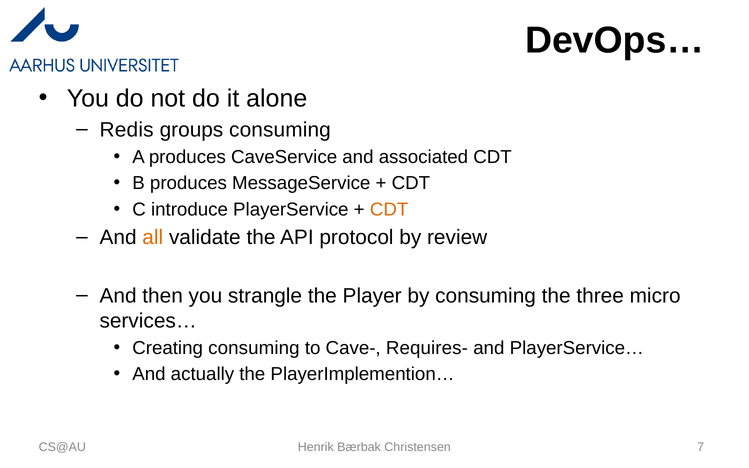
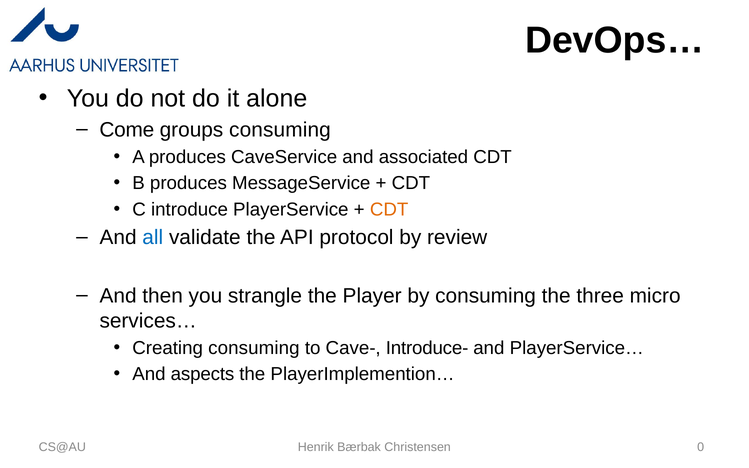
Redis: Redis -> Come
all colour: orange -> blue
Requires-: Requires- -> Introduce-
actually: actually -> aspects
7: 7 -> 0
